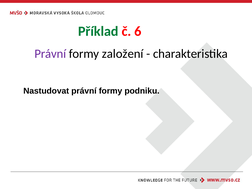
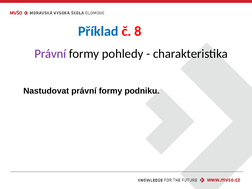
Příklad colour: green -> blue
6: 6 -> 8
založení: založení -> pohledy
